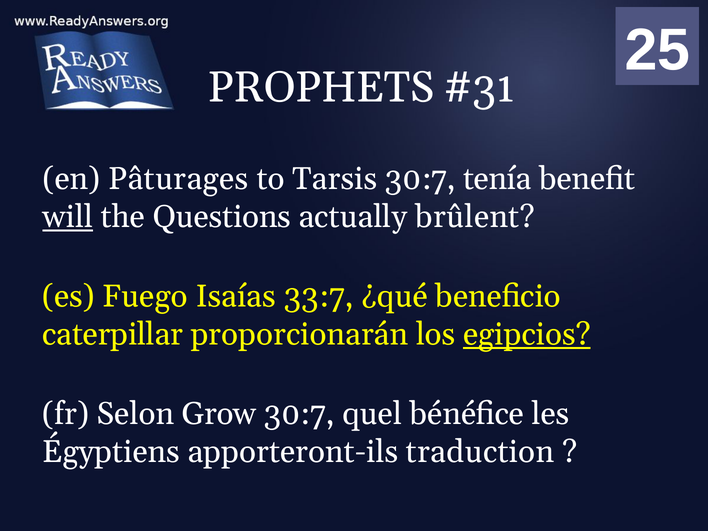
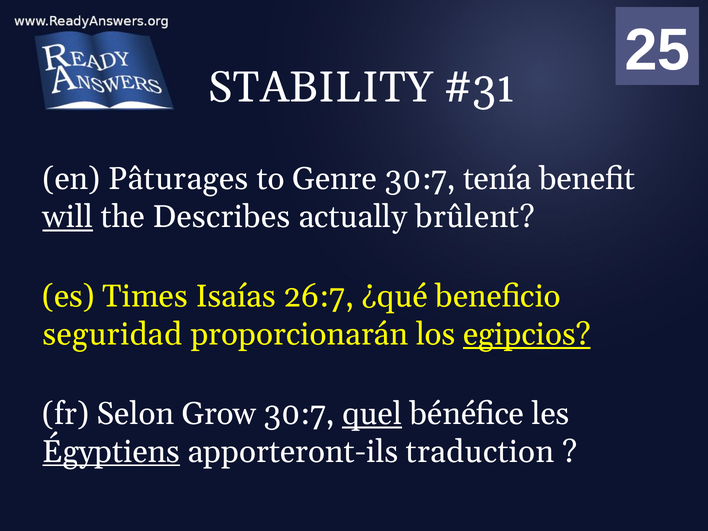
PROPHETS: PROPHETS -> STABILITY
Tarsis: Tarsis -> Genre
Questions: Questions -> Describes
Fuego: Fuego -> Times
33:7: 33:7 -> 26:7
caterpillar: caterpillar -> seguridad
quel underline: none -> present
Égyptiens underline: none -> present
